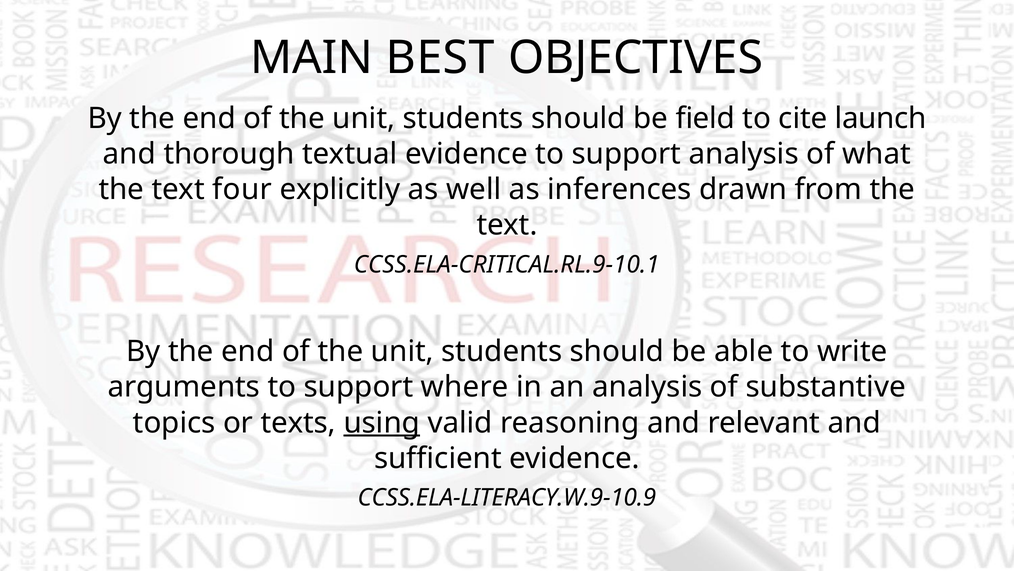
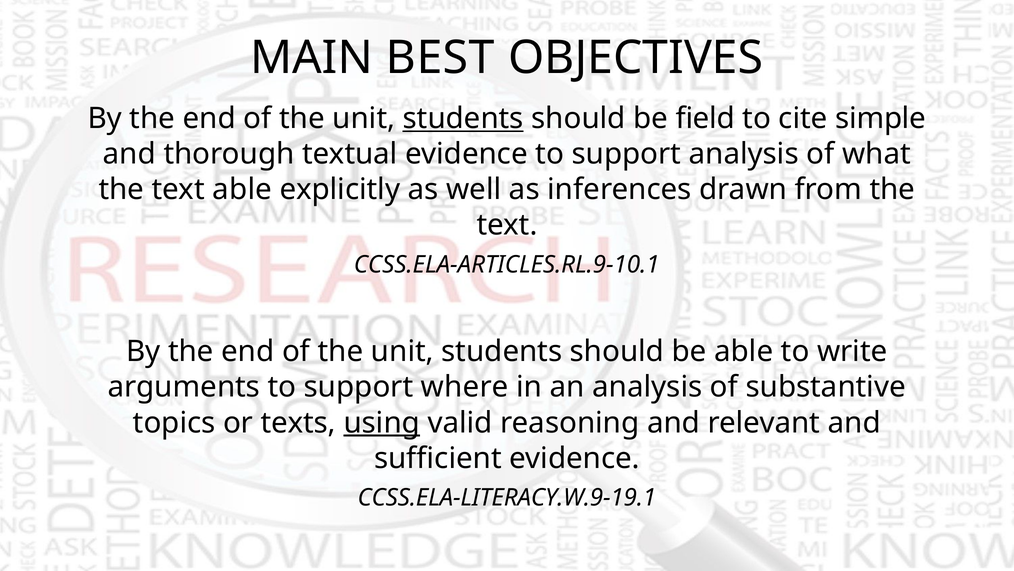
students at (463, 118) underline: none -> present
launch: launch -> simple
text four: four -> able
CCSS.ELA-CRITICAL.RL.9-10.1: CCSS.ELA-CRITICAL.RL.9-10.1 -> CCSS.ELA-ARTICLES.RL.9-10.1
CCSS.ELA-LITERACY.W.9-10.9: CCSS.ELA-LITERACY.W.9-10.9 -> CCSS.ELA-LITERACY.W.9-19.1
